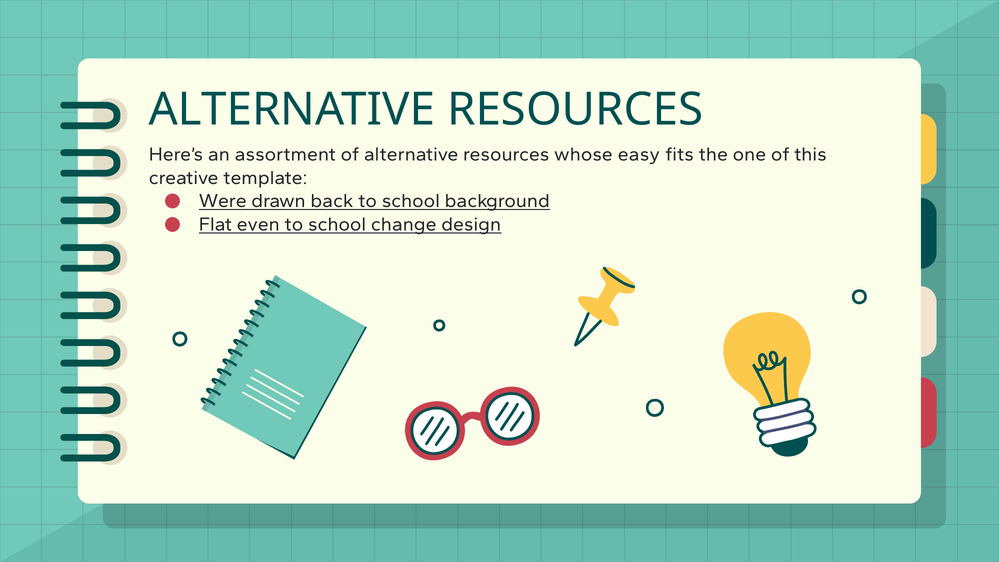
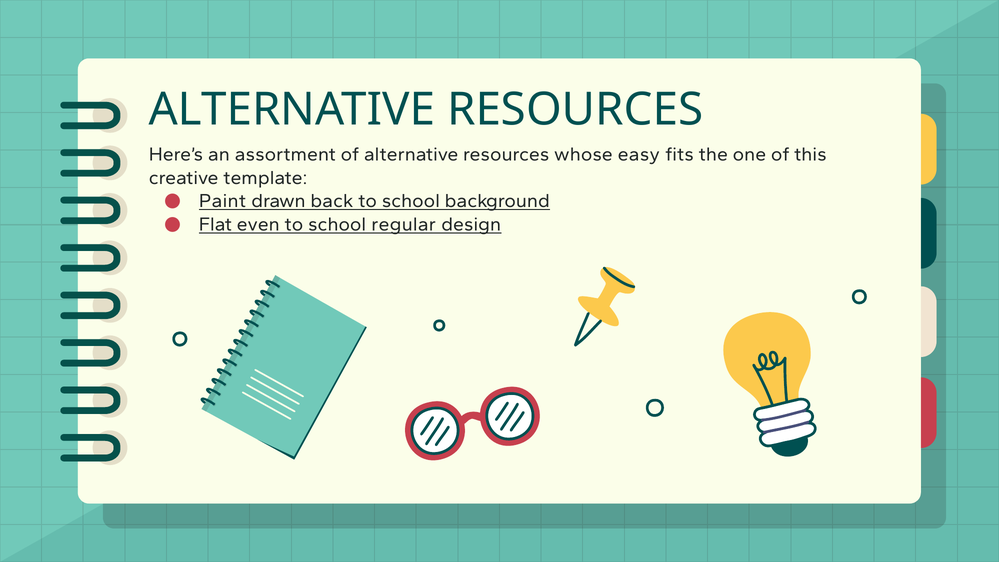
Were: Were -> Paint
change: change -> regular
